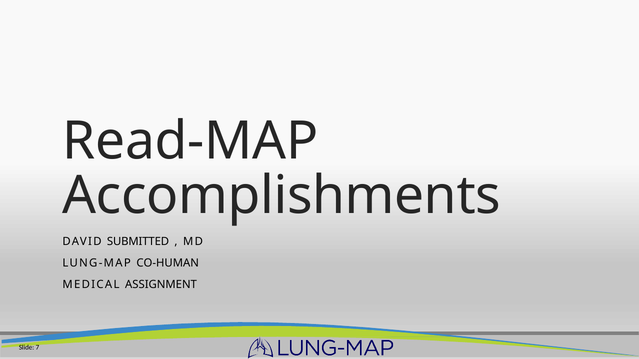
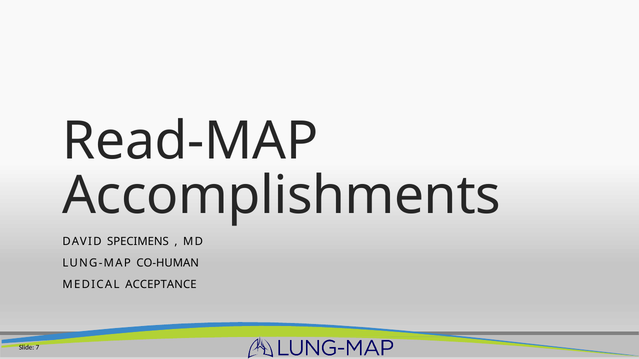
SUBMITTED: SUBMITTED -> SPECIMENS
ASSIGNMENT: ASSIGNMENT -> ACCEPTANCE
